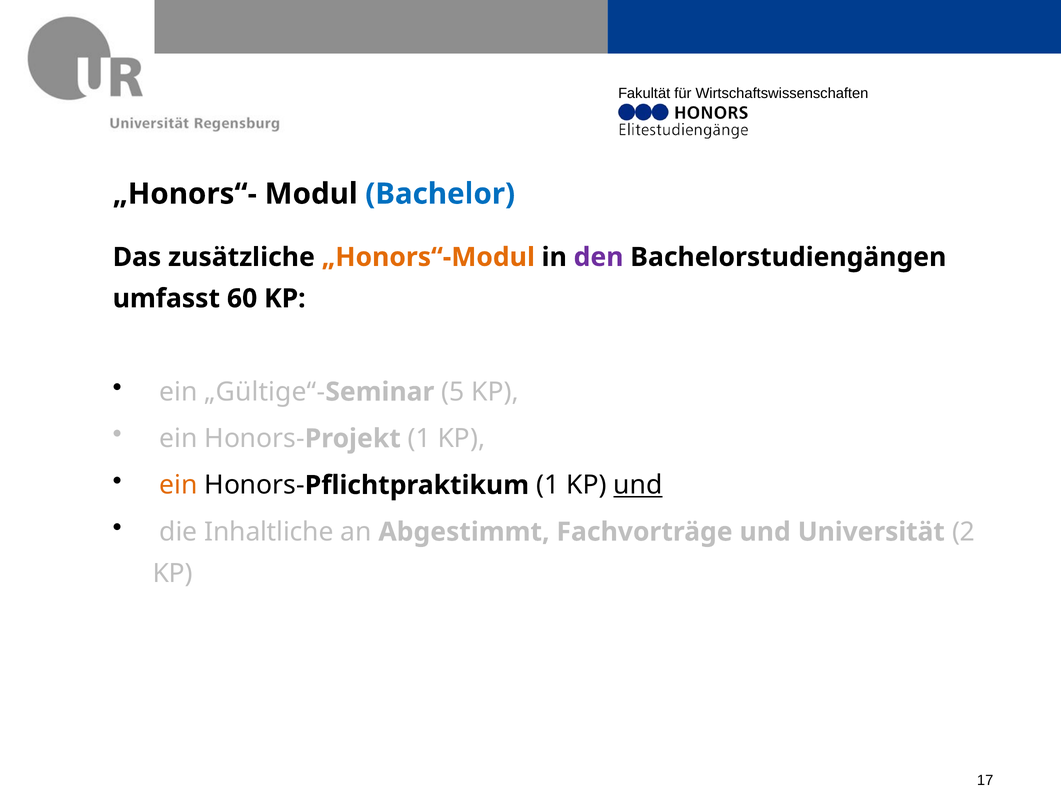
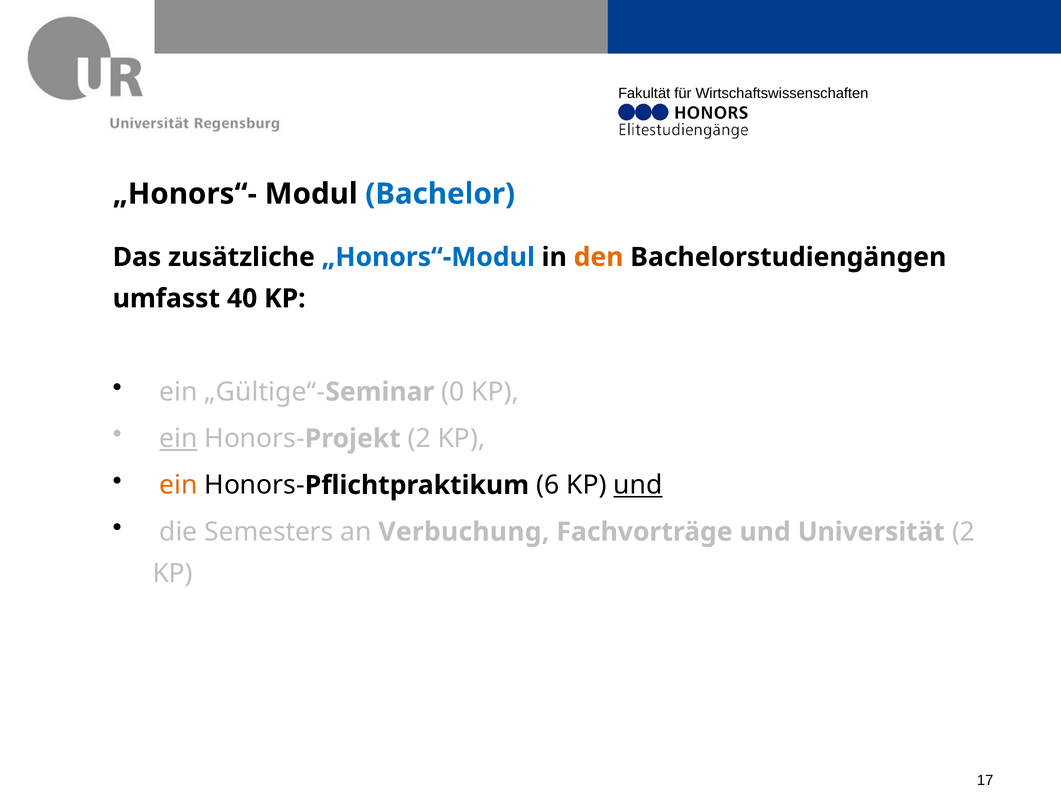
„Honors“-Modul colour: orange -> blue
den colour: purple -> orange
60: 60 -> 40
5: 5 -> 0
ein at (179, 438) underline: none -> present
1 at (419, 438): 1 -> 2
1 at (548, 485): 1 -> 6
Inhaltliche: Inhaltliche -> Semesters
Abgestimmt: Abgestimmt -> Verbuchung
